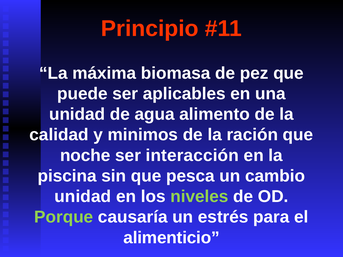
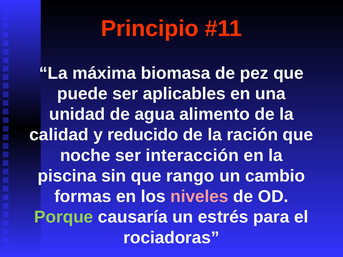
minimos: minimos -> reducido
pesca: pesca -> rango
unidad at (83, 197): unidad -> formas
niveles colour: light green -> pink
alimenticio: alimenticio -> rociadoras
